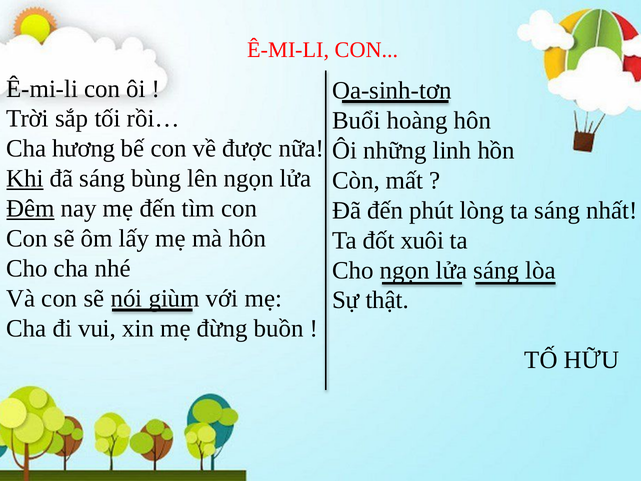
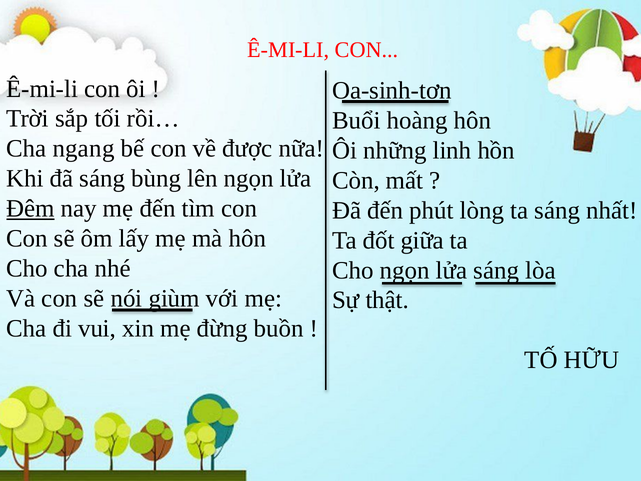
hương: hương -> ngang
Khi underline: present -> none
xuôi: xuôi -> giữa
